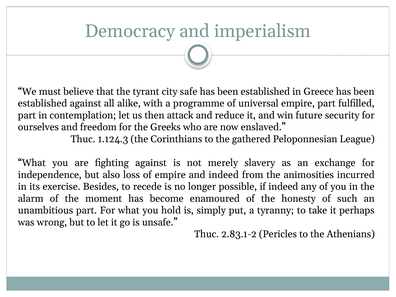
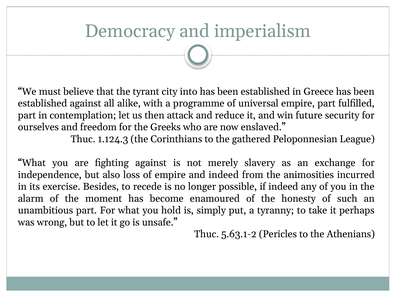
safe: safe -> into
2.83.1-2: 2.83.1-2 -> 5.63.1-2
